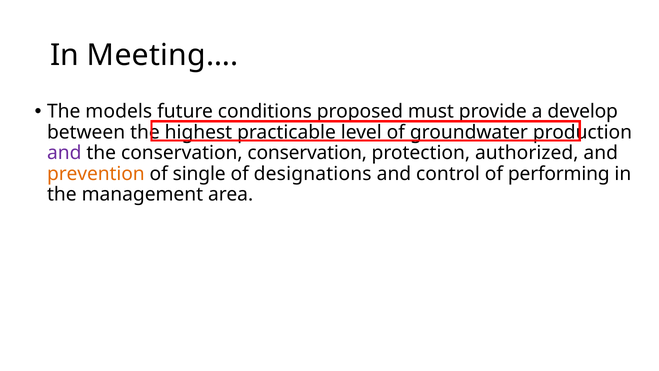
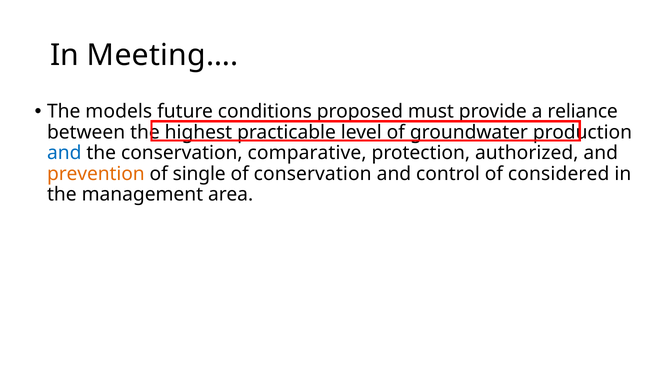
develop: develop -> reliance
and at (64, 153) colour: purple -> blue
conservation conservation: conservation -> comparative
of designations: designations -> conservation
performing: performing -> considered
